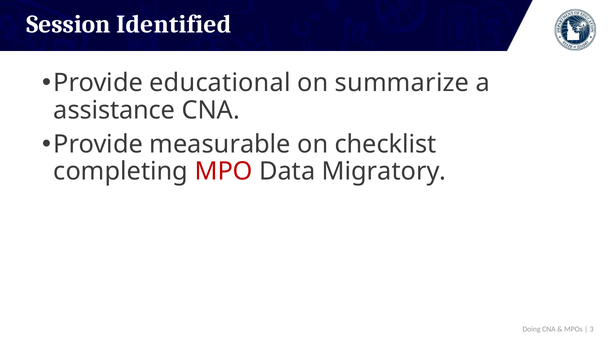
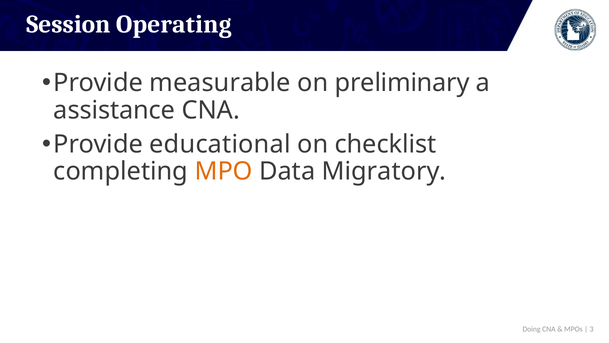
Identified: Identified -> Operating
educational: educational -> measurable
summarize: summarize -> preliminary
measurable: measurable -> educational
MPO colour: red -> orange
